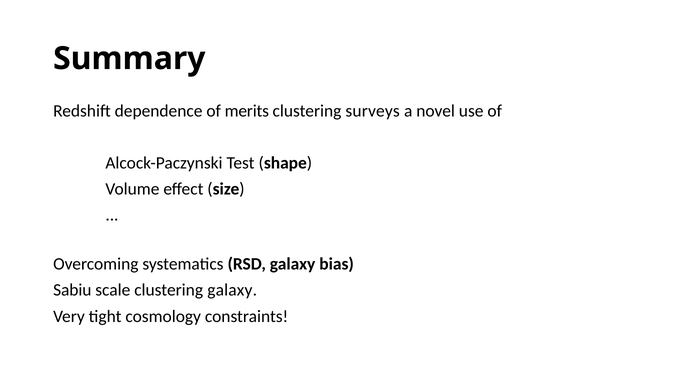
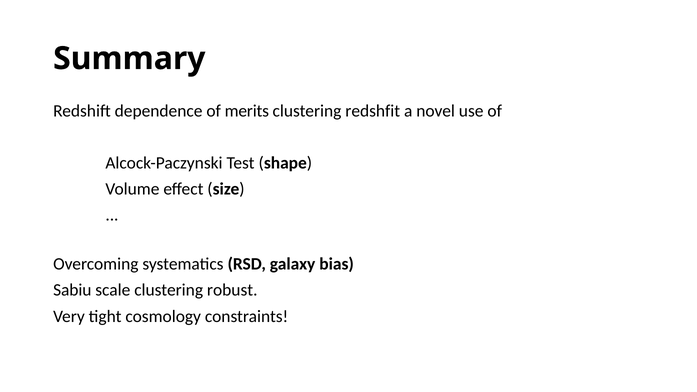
surveys: surveys -> redshfit
clustering galaxy: galaxy -> robust
